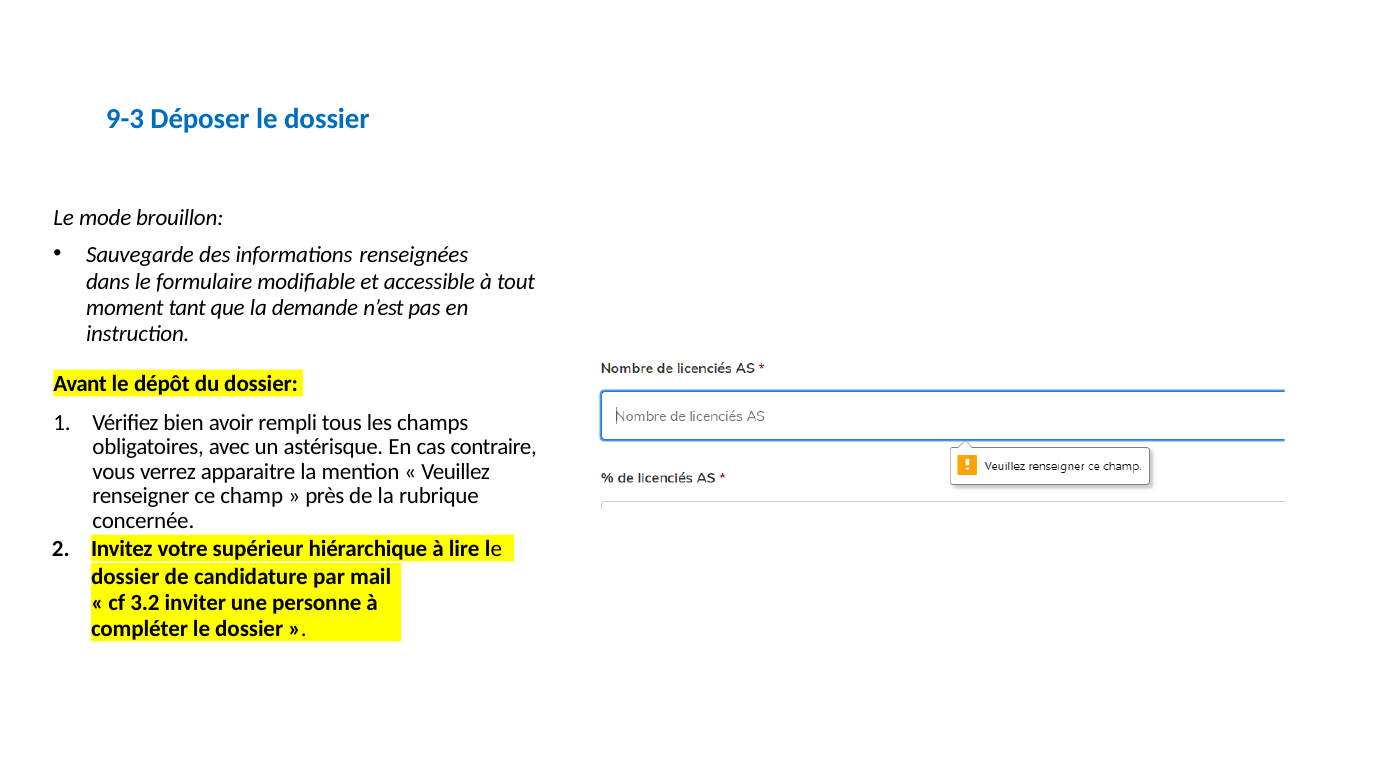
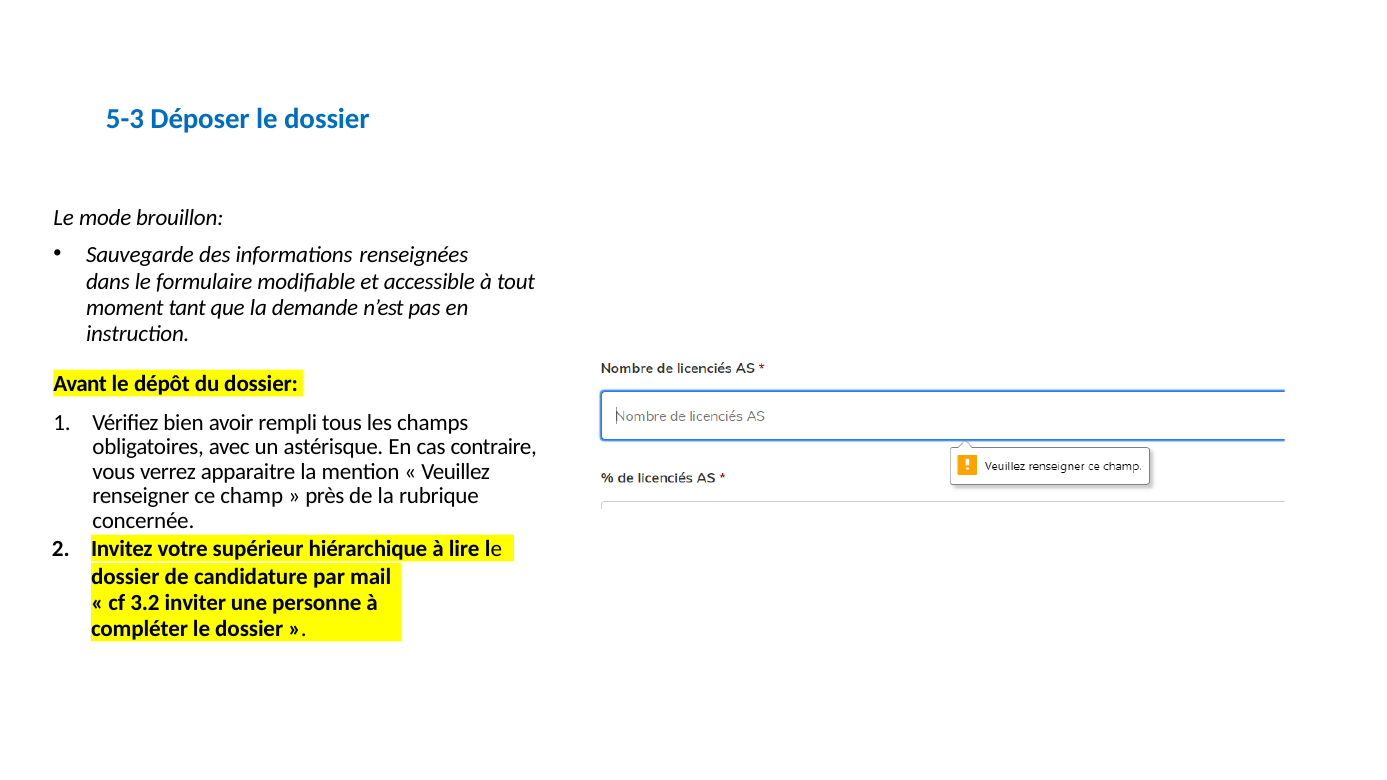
9-3: 9-3 -> 5-3
